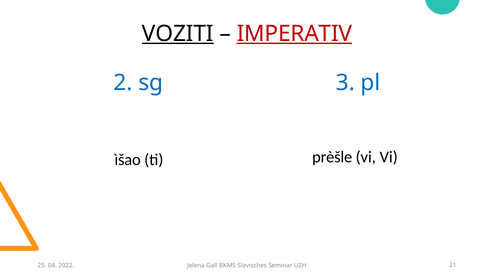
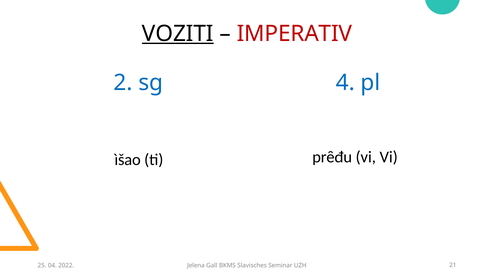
IMPERATIV underline: present -> none
3: 3 -> 4
prèšle: prèšle -> prȇđu
